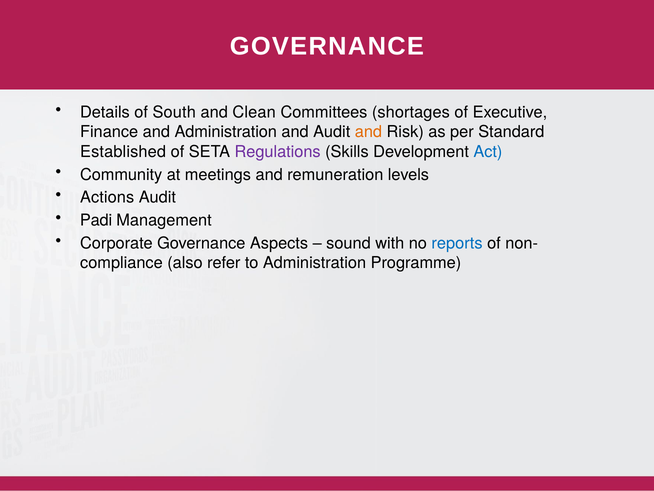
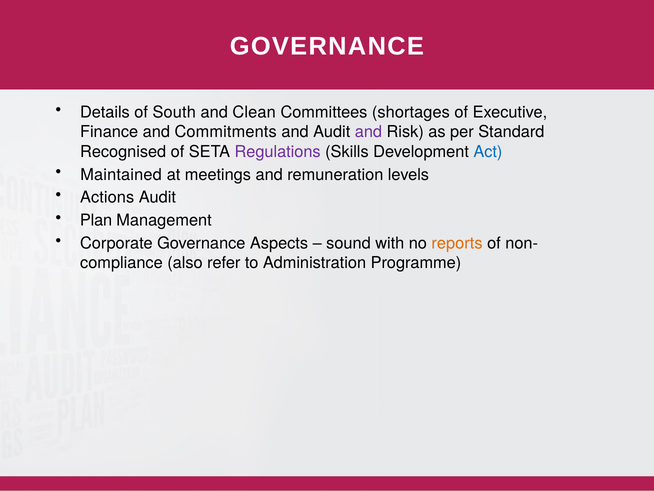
and Administration: Administration -> Commitments
and at (368, 132) colour: orange -> purple
Established: Established -> Recognised
Community: Community -> Maintained
Padi: Padi -> Plan
reports colour: blue -> orange
